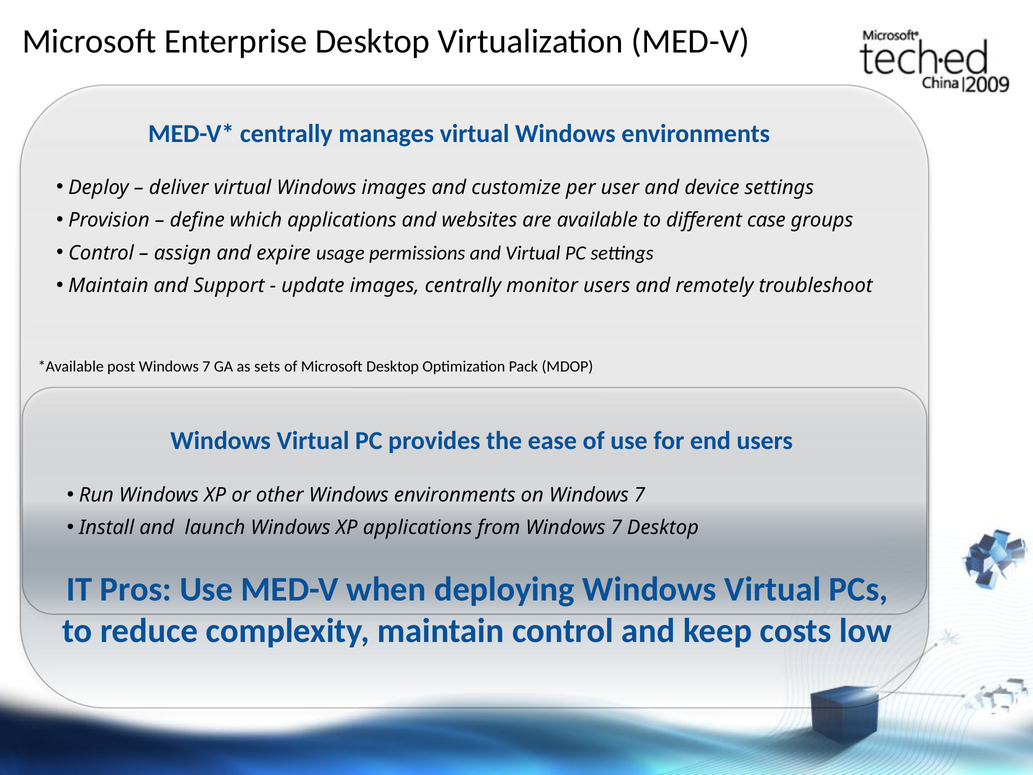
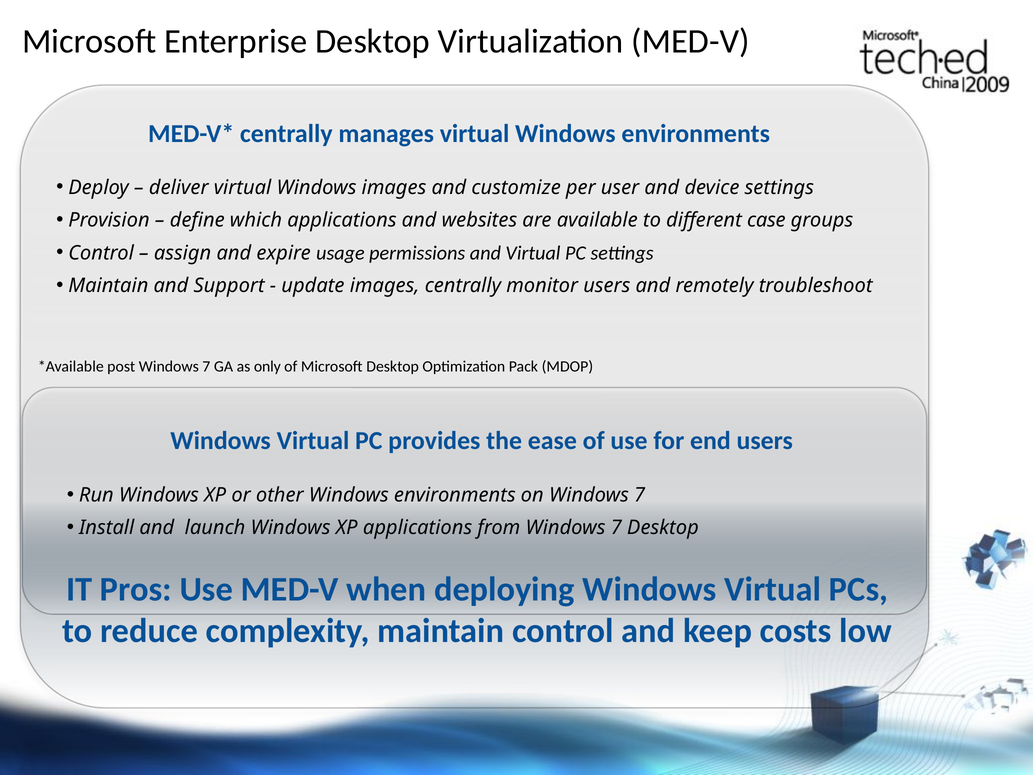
sets: sets -> only
